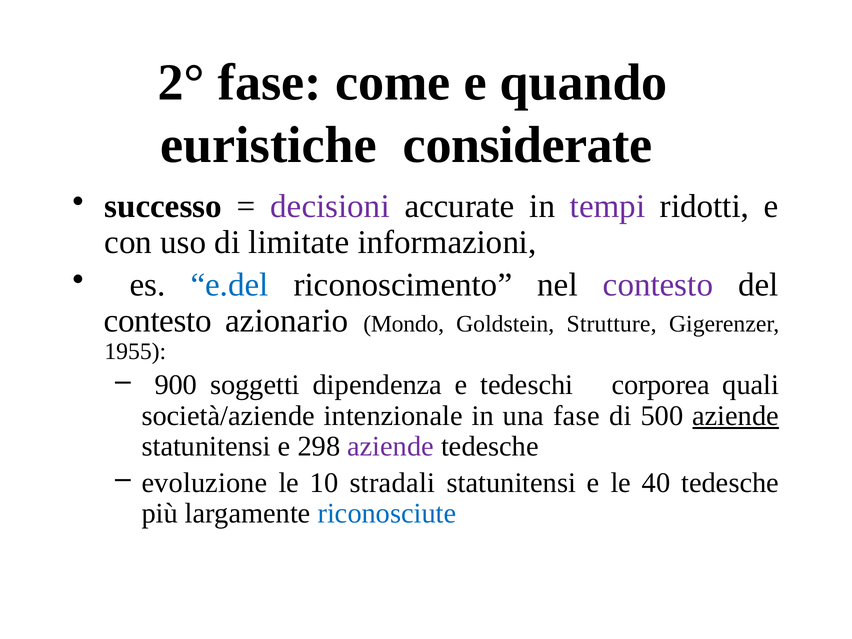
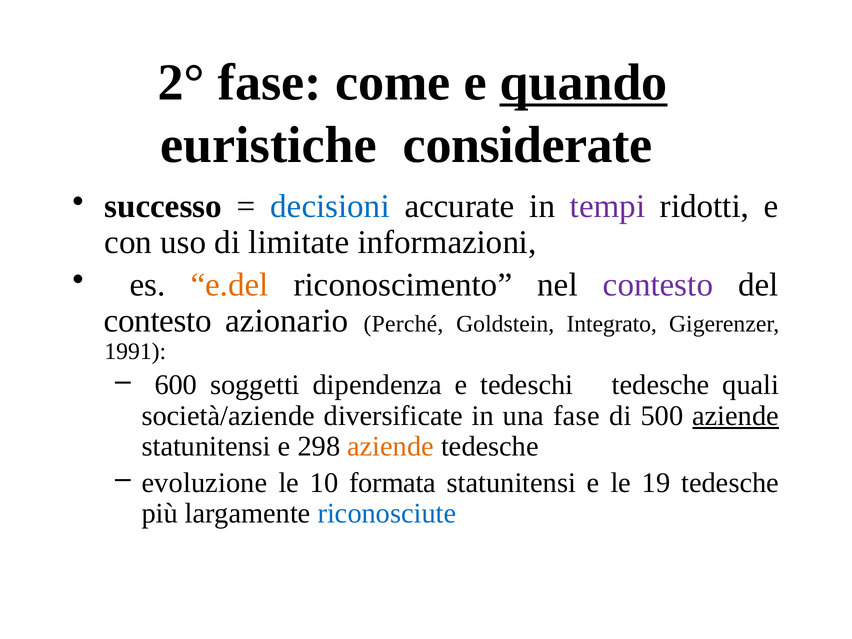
quando underline: none -> present
decisioni colour: purple -> blue
e.del colour: blue -> orange
Mondo: Mondo -> Perché
Strutture: Strutture -> Integrato
1955: 1955 -> 1991
900: 900 -> 600
tedeschi corporea: corporea -> tedesche
intenzionale: intenzionale -> diversificate
aziende at (391, 446) colour: purple -> orange
stradali: stradali -> formata
40: 40 -> 19
